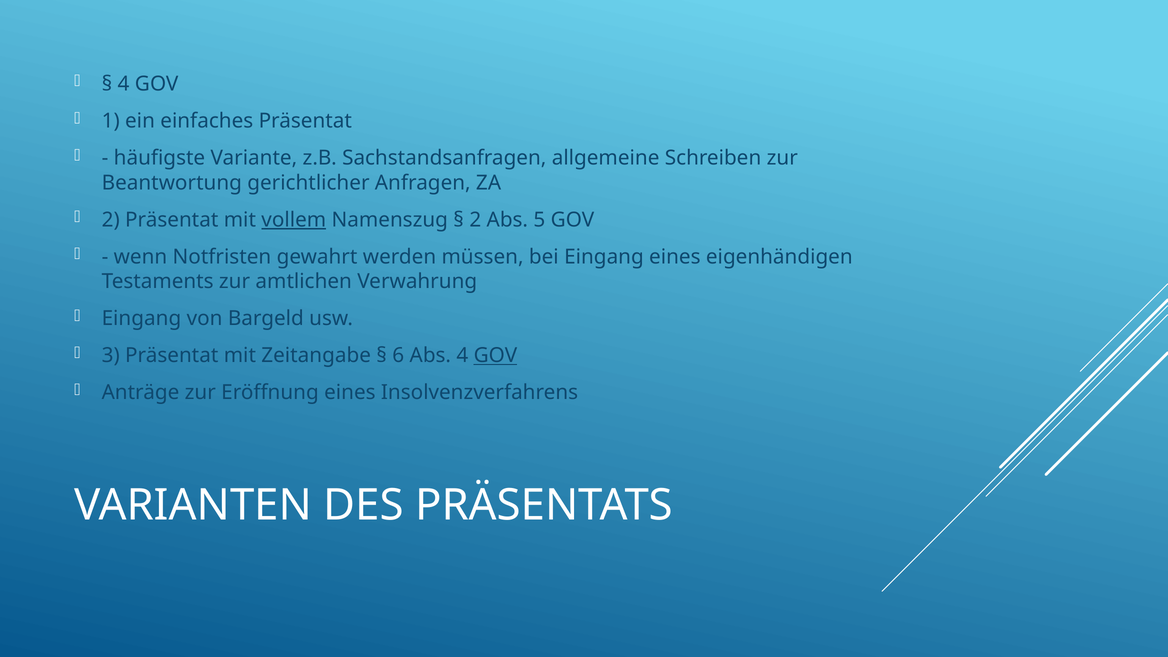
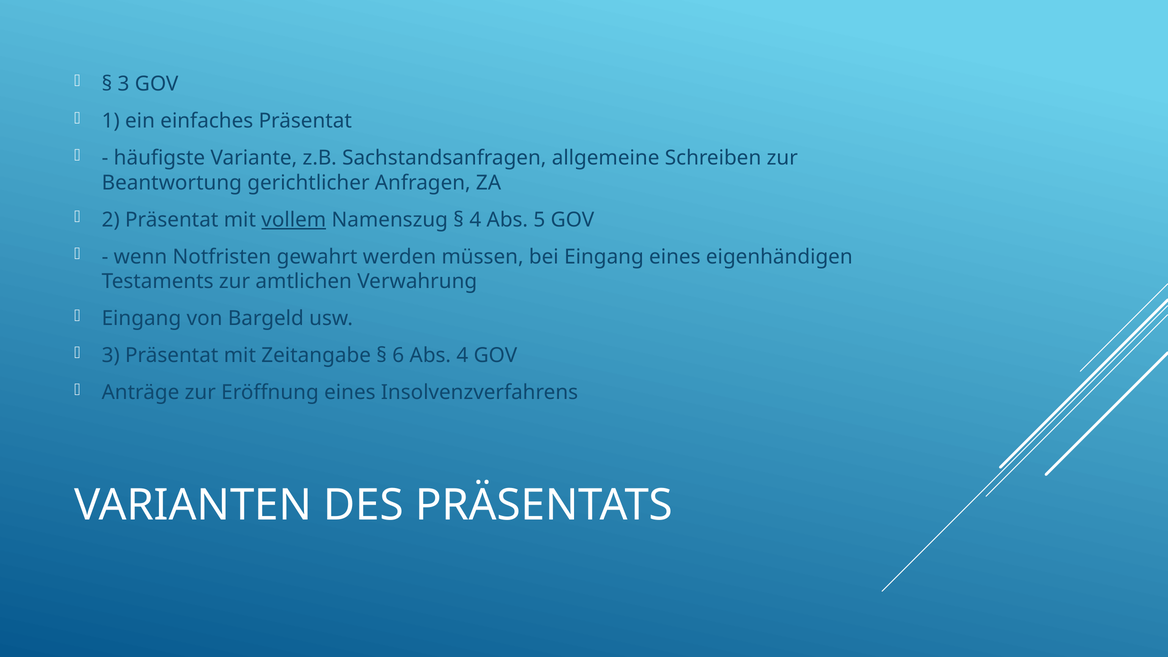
4 at (124, 84): 4 -> 3
2 at (475, 220): 2 -> 4
GOV at (495, 356) underline: present -> none
